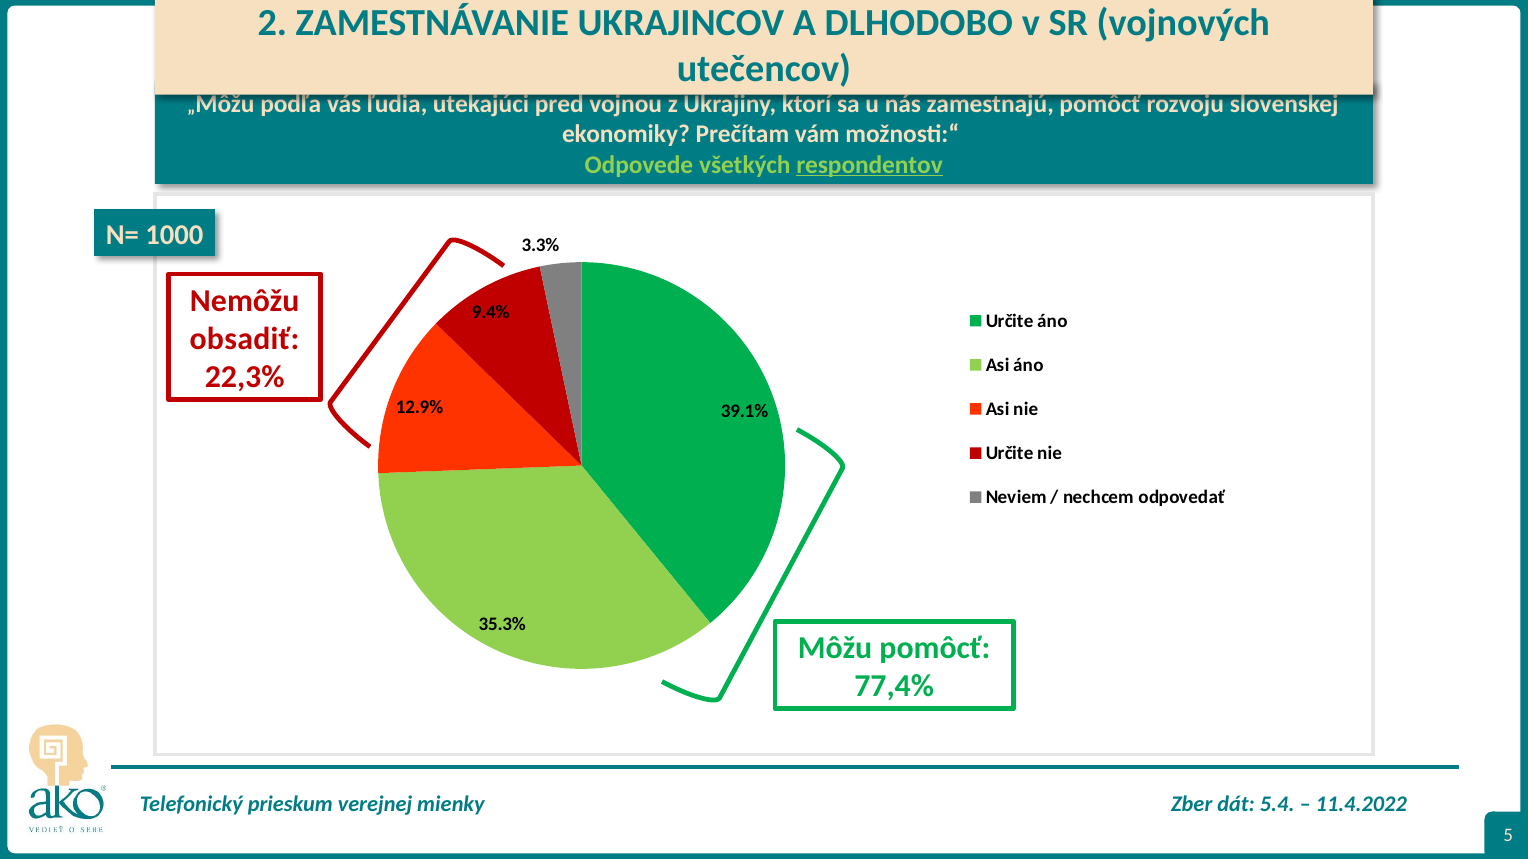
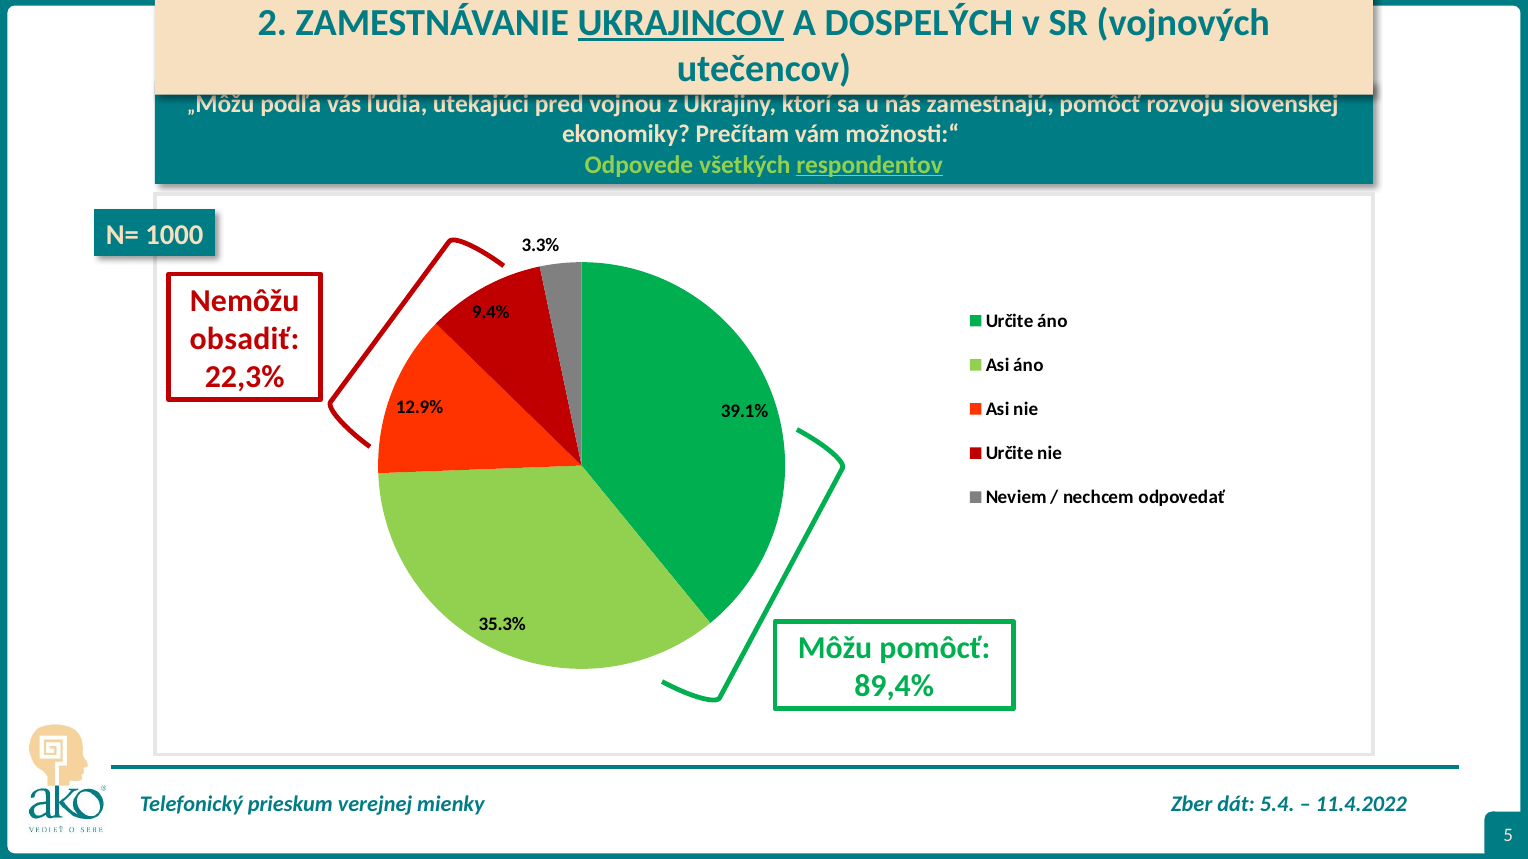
UKRAJINCOV underline: none -> present
DLHODOBO: DLHODOBO -> DOSPELÝCH
77,4%: 77,4% -> 89,4%
